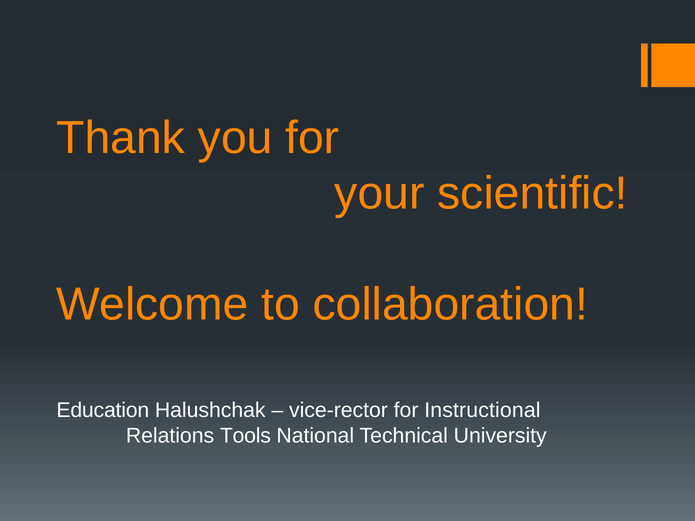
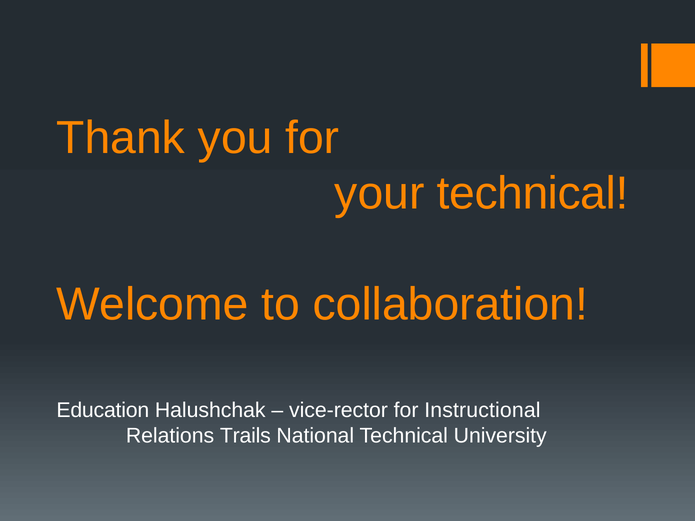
your scientific: scientific -> technical
Tools: Tools -> Trails
